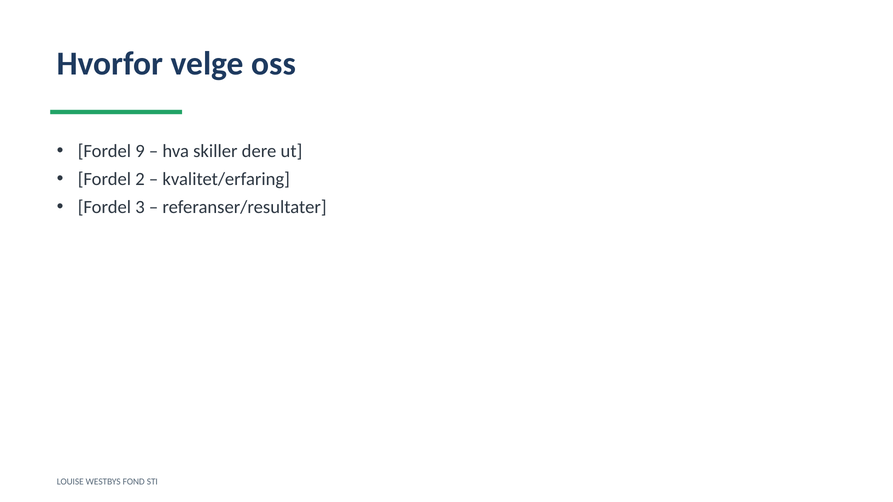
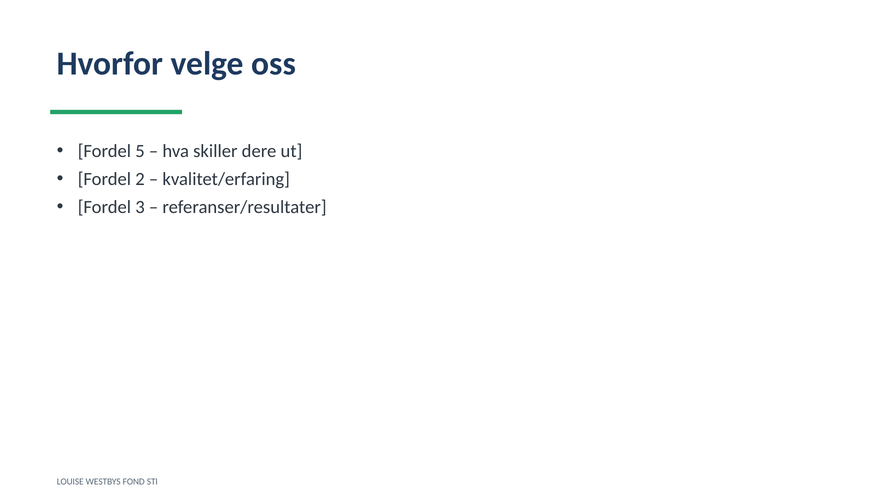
9: 9 -> 5
